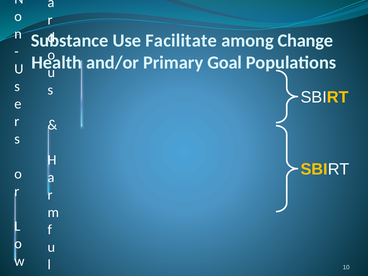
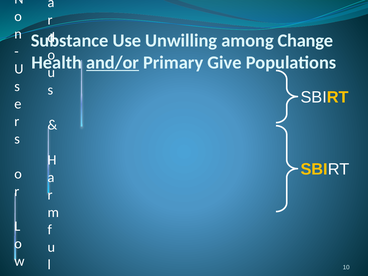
Facilitate: Facilitate -> Unwilling
and/or underline: none -> present
Goal: Goal -> Give
